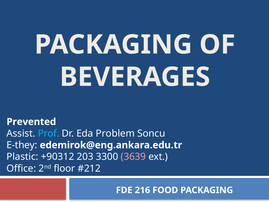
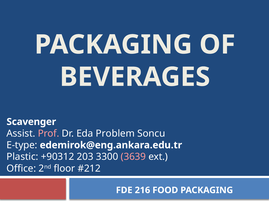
Prevented: Prevented -> Scavenger
Prof colour: light blue -> pink
E-they: E-they -> E-type
